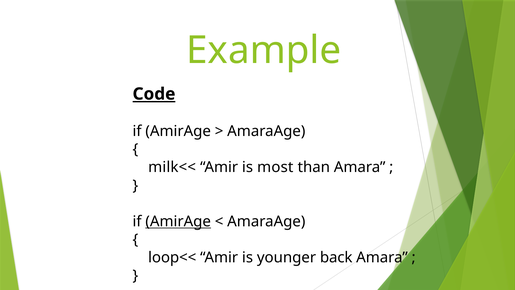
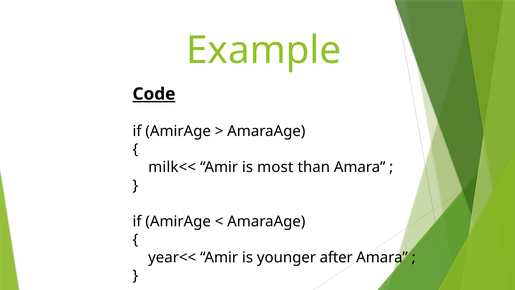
AmirAge at (178, 221) underline: present -> none
loop<<: loop<< -> year<<
back: back -> after
